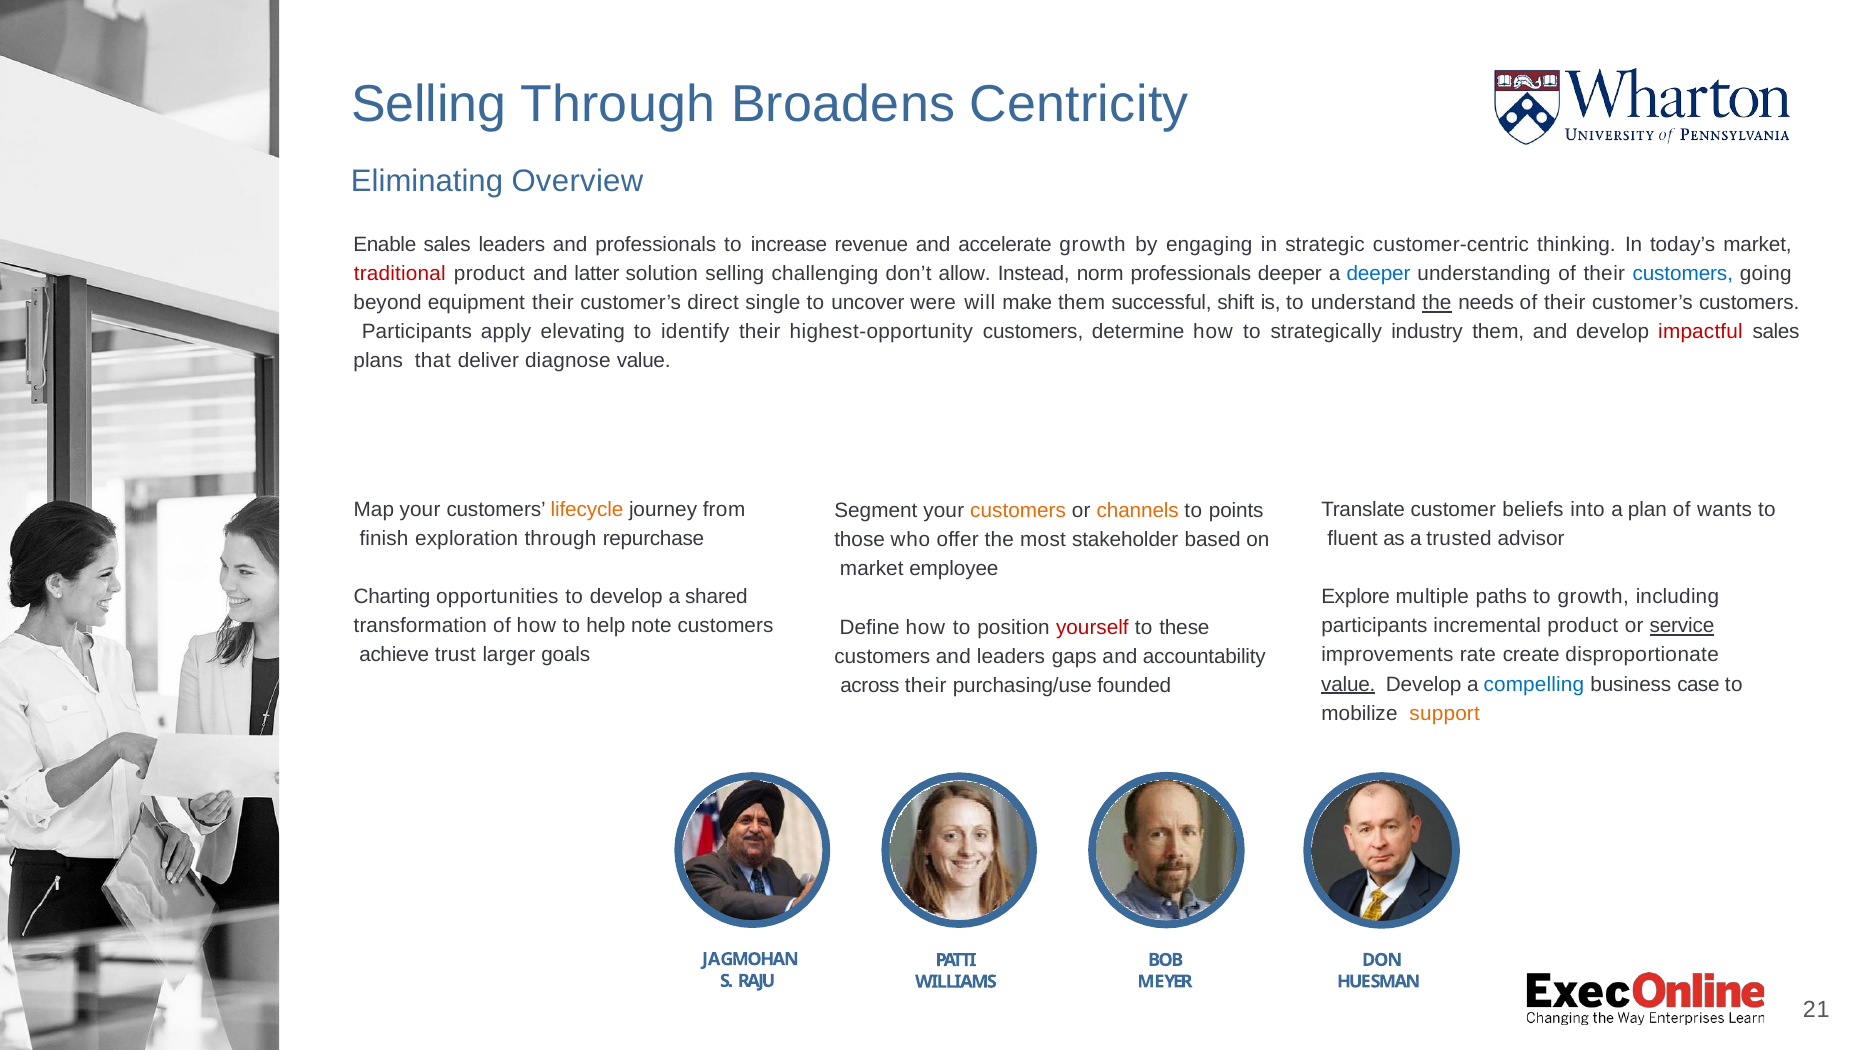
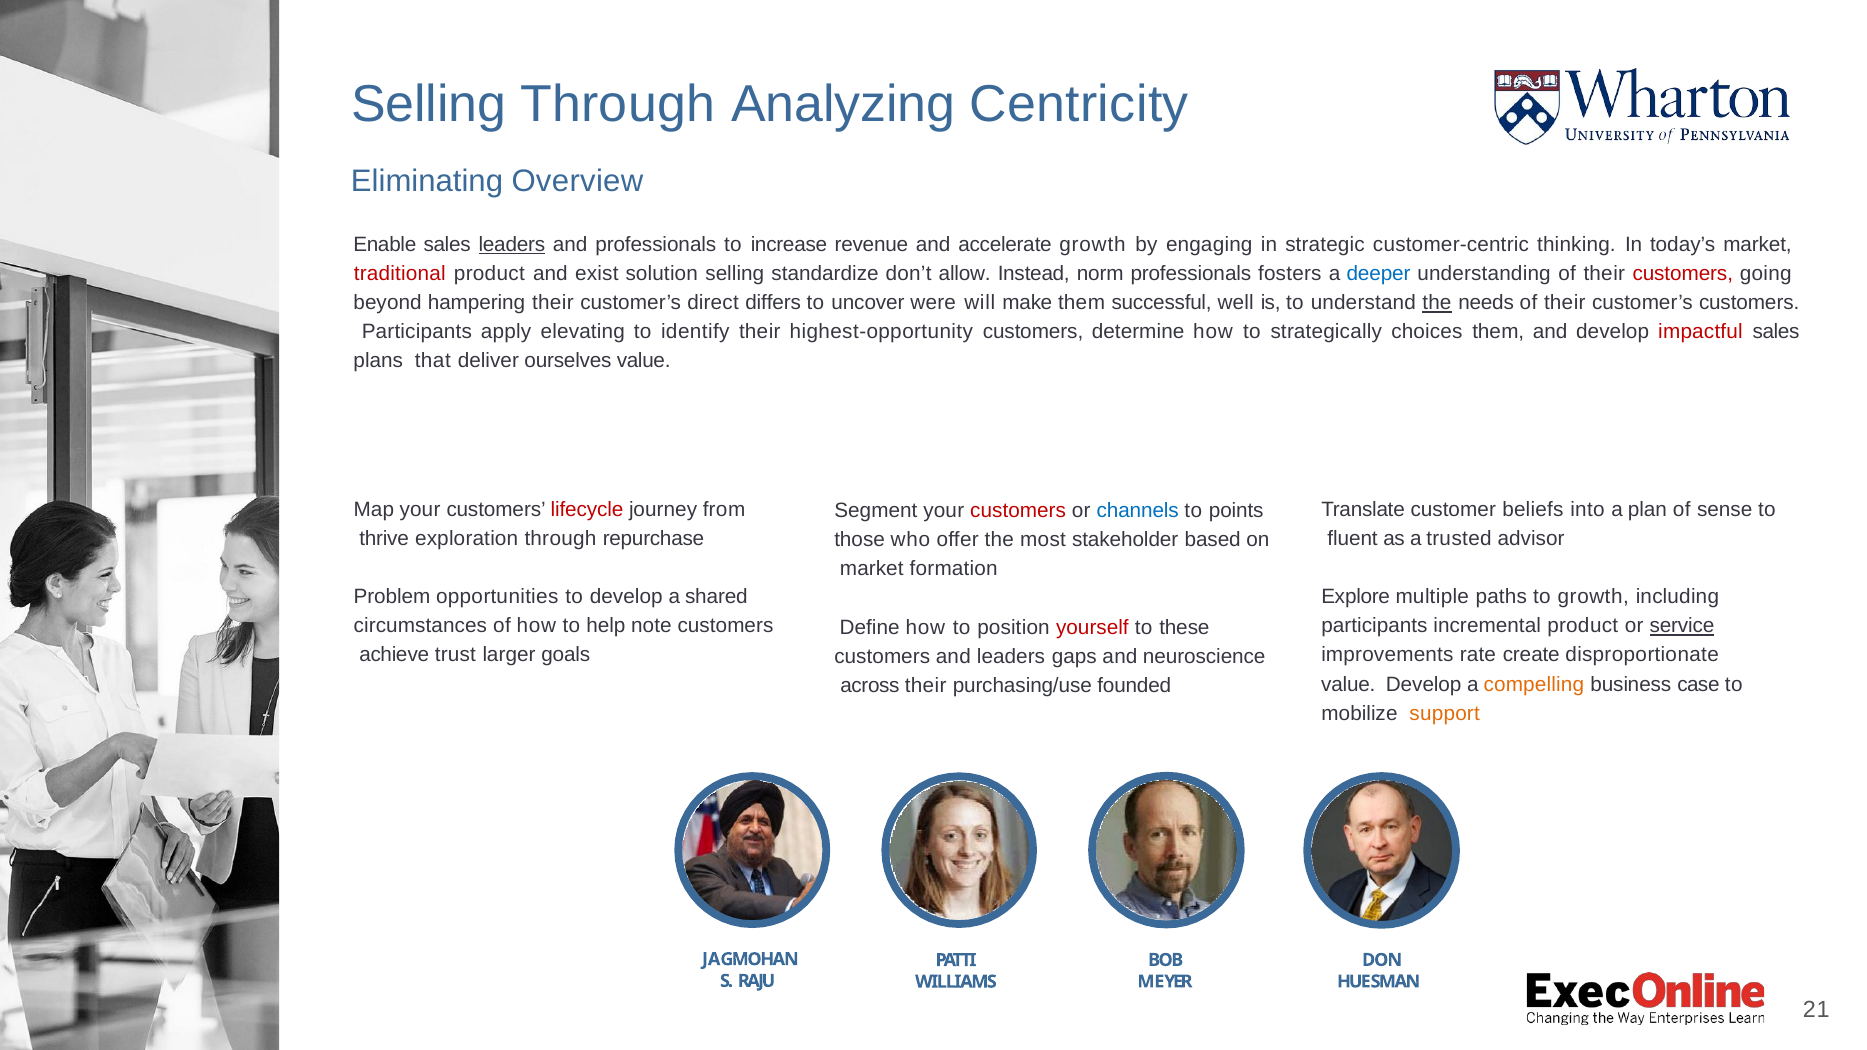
Broadens: Broadens -> Analyzing
leaders at (512, 245) underline: none -> present
latter: latter -> exist
challenging: challenging -> standardize
professionals deeper: deeper -> fosters
customers at (1683, 274) colour: blue -> red
equipment: equipment -> hampering
single: single -> differs
shift: shift -> well
industry: industry -> choices
diagnose: diagnose -> ourselves
lifecycle colour: orange -> red
wants: wants -> sense
customers at (1018, 511) colour: orange -> red
channels colour: orange -> blue
ﬁnish: ﬁnish -> thrive
employee: employee -> formation
Charting: Charting -> Problem
transformation: transformation -> circumstances
accountability: accountability -> neuroscience
value at (1348, 684) underline: present -> none
compelling colour: blue -> orange
